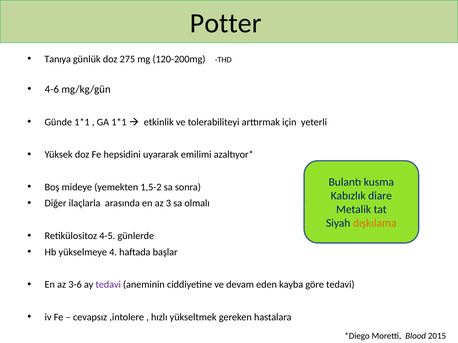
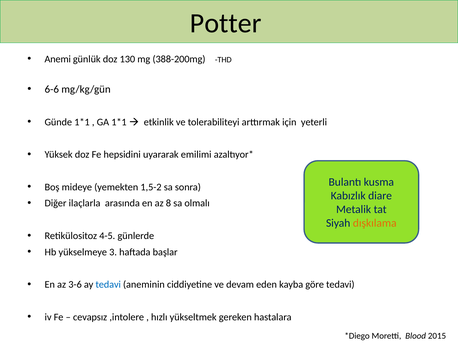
Tanıya: Tanıya -> Anemi
275: 275 -> 130
120-200mg: 120-200mg -> 388-200mg
4-6: 4-6 -> 6-6
3: 3 -> 8
4: 4 -> 3
tedavi at (108, 285) colour: purple -> blue
